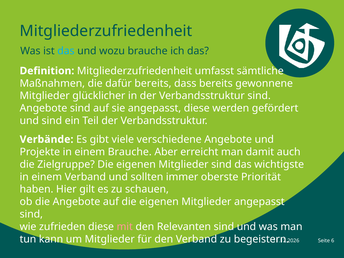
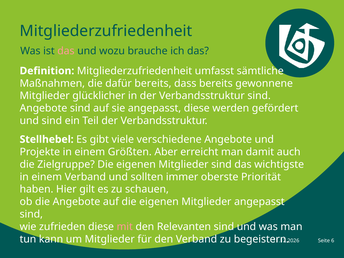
das at (66, 51) colour: light blue -> pink
Verbände: Verbände -> Stellhebel
einem Brauche: Brauche -> Größten
